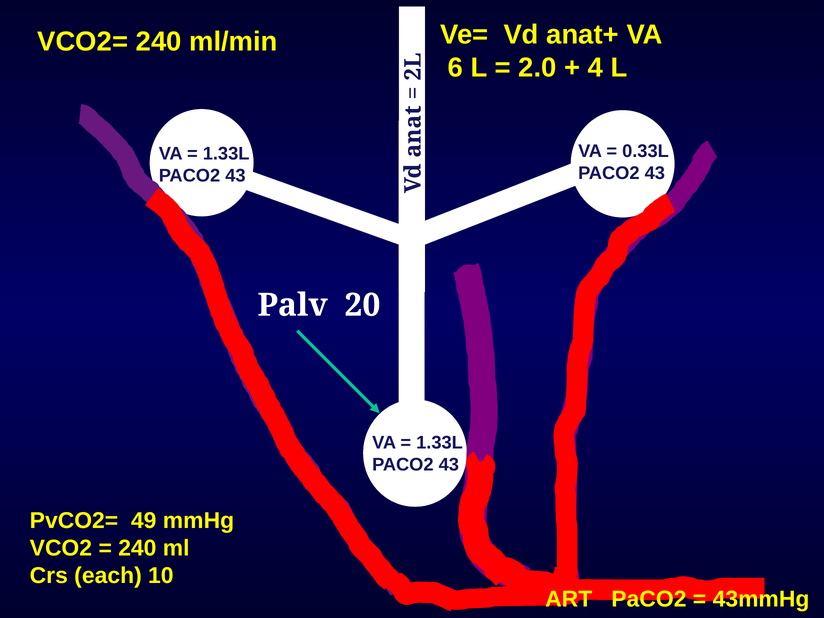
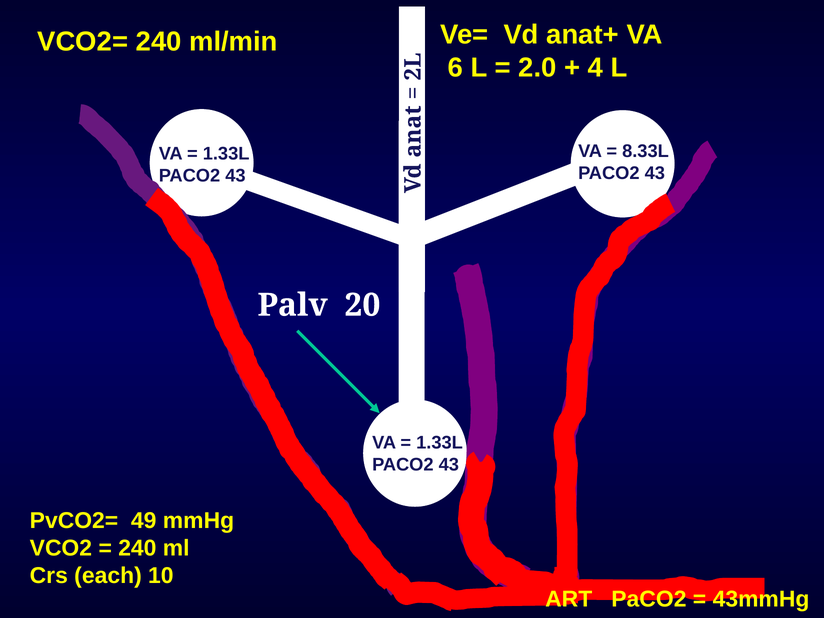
0.33L: 0.33L -> 8.33L
